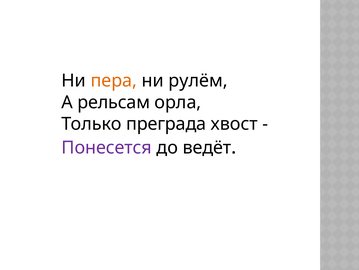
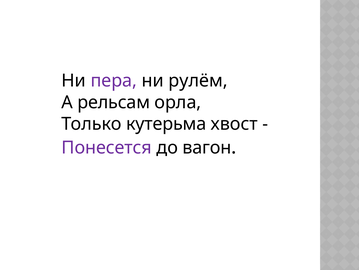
пера colour: orange -> purple
преграда: преграда -> кутерьма
ведёт: ведёт -> вагон
